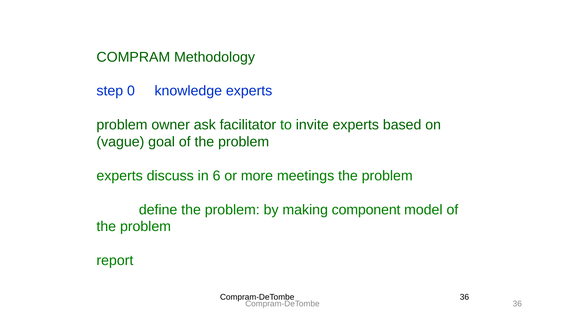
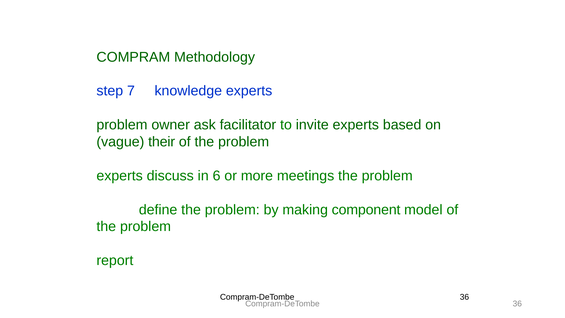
0: 0 -> 7
goal: goal -> their
